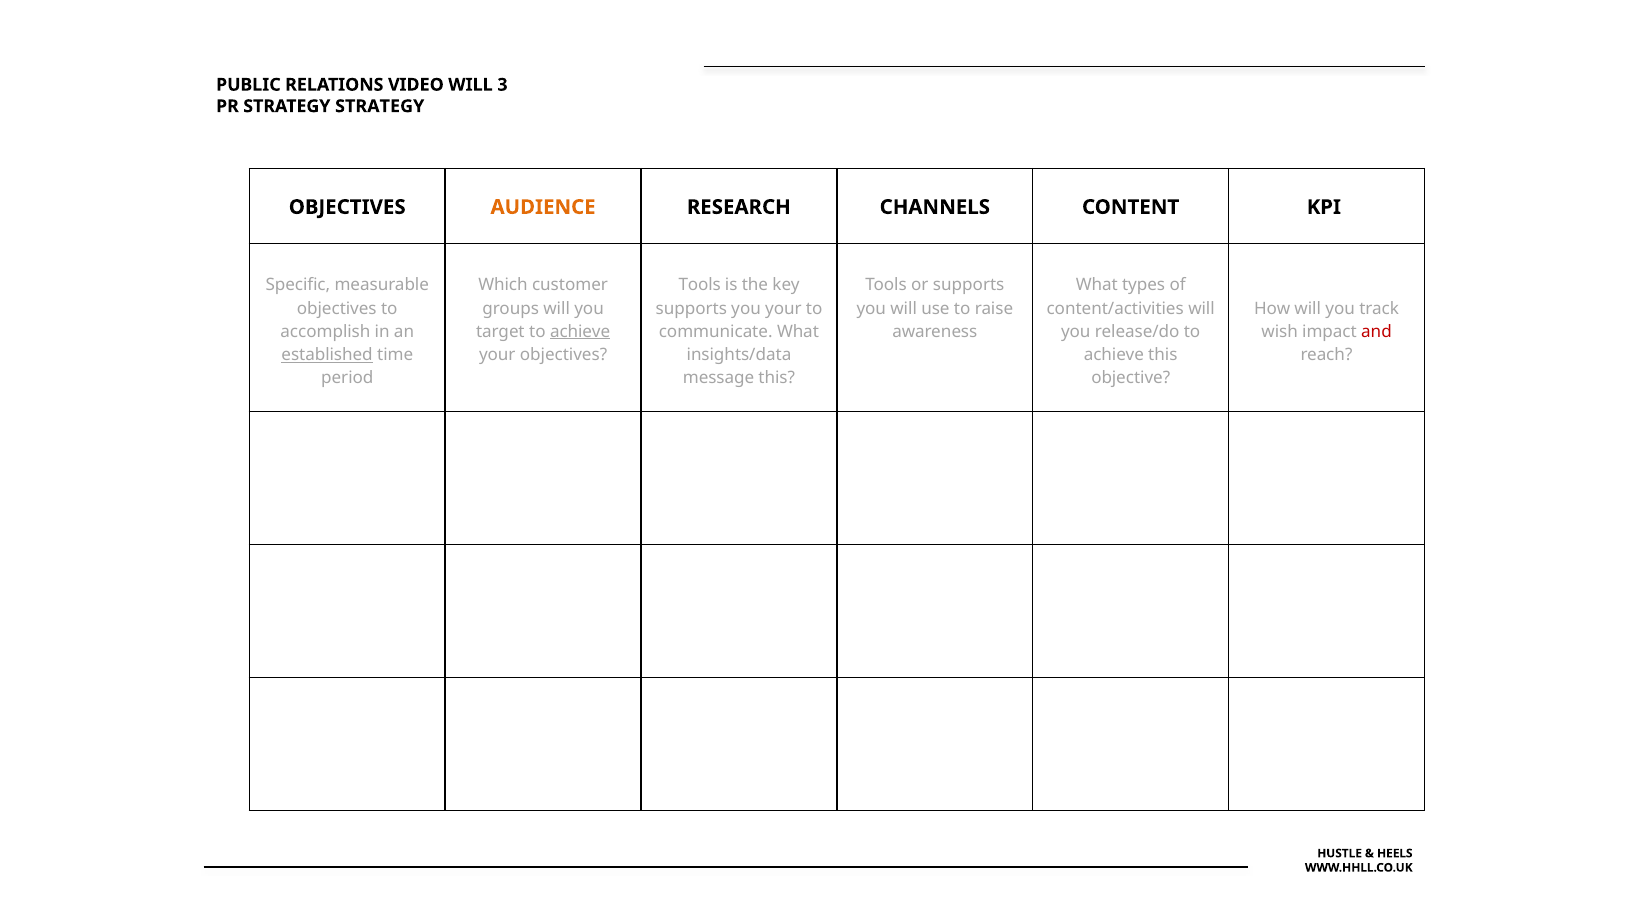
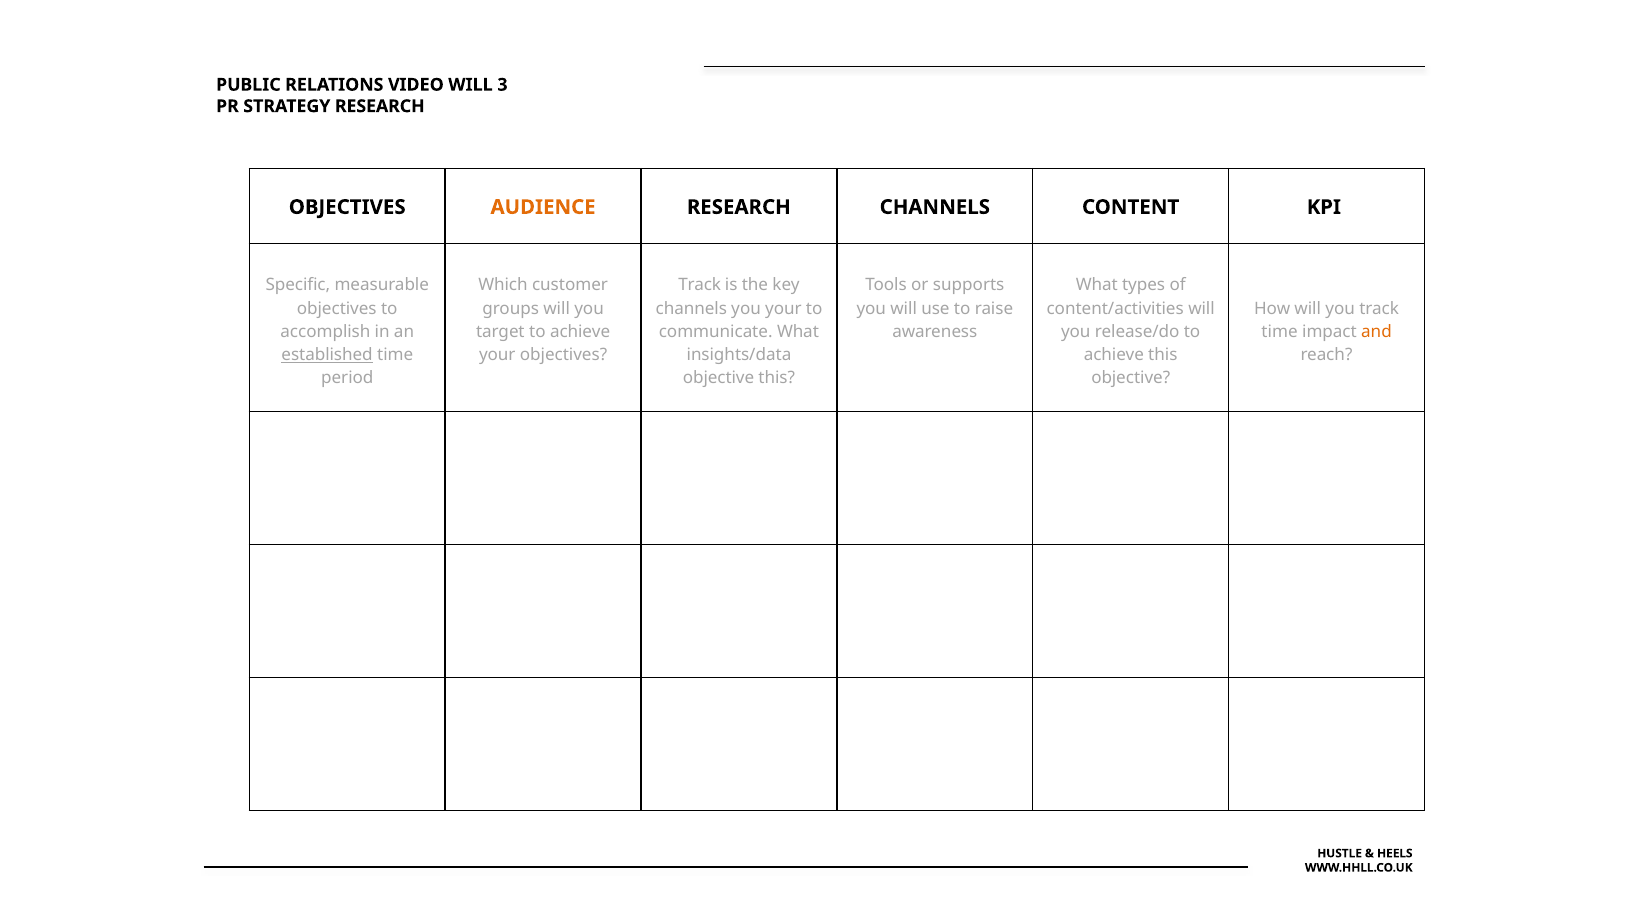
STRATEGY STRATEGY: STRATEGY -> RESEARCH
Tools at (700, 285): Tools -> Track
supports at (691, 308): supports -> channels
achieve at (580, 332) underline: present -> none
wish at (1280, 332): wish -> time
and colour: red -> orange
message at (719, 378): message -> objective
